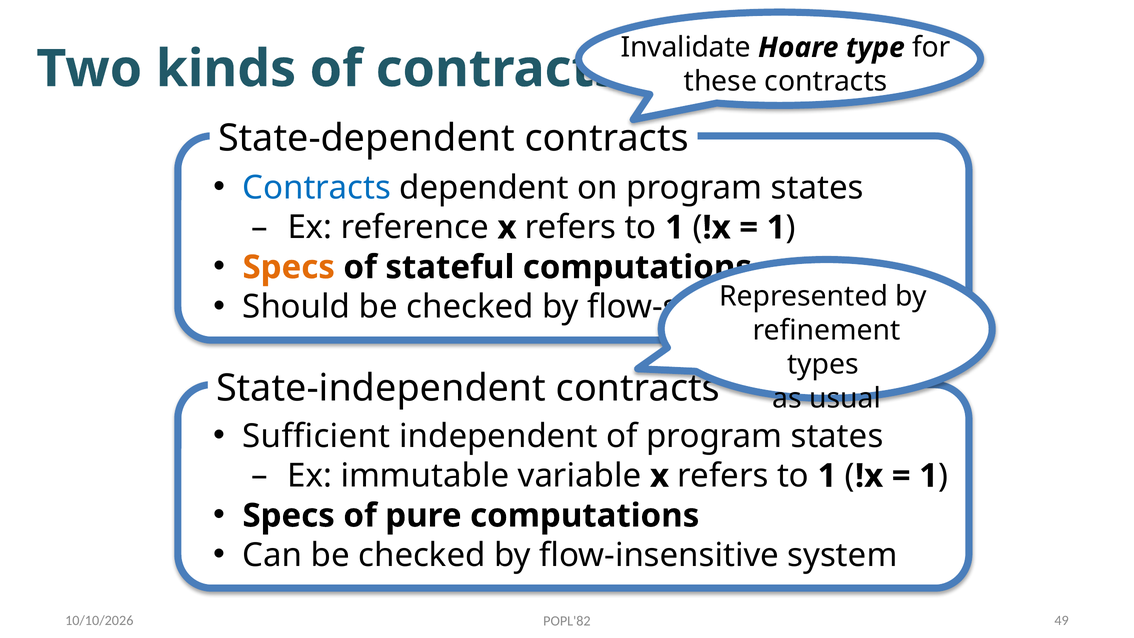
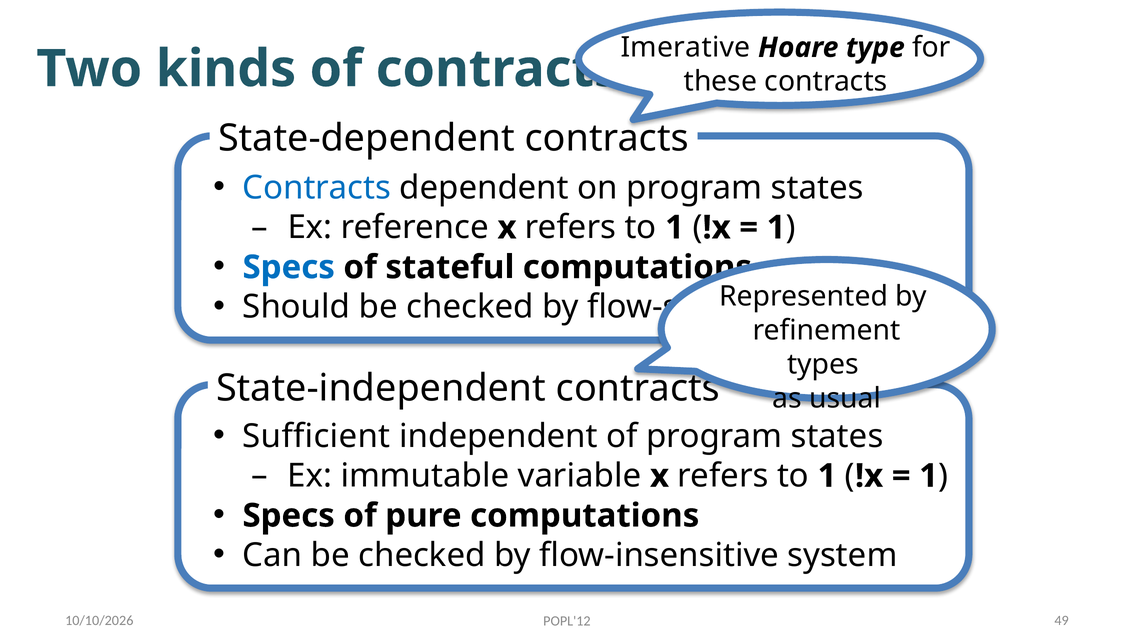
Invalidate: Invalidate -> Imerative
Specs at (289, 267) colour: orange -> blue
POPL'82: POPL'82 -> POPL'12
